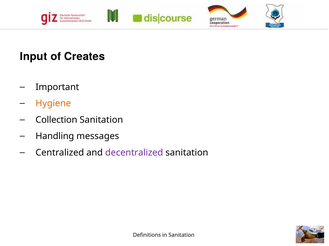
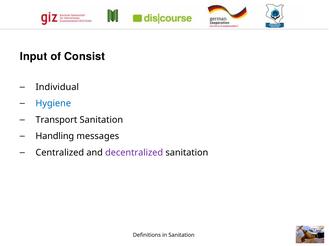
Creates: Creates -> Consist
Important: Important -> Individual
Hygiene colour: orange -> blue
Collection: Collection -> Transport
